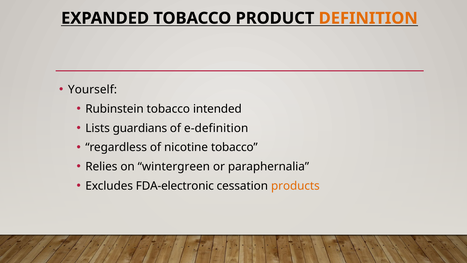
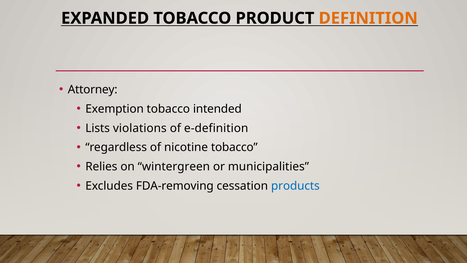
Yourself: Yourself -> Attorney
Rubinstein: Rubinstein -> Exemption
guardians: guardians -> violations
paraphernalia: paraphernalia -> municipalities
FDA-electronic: FDA-electronic -> FDA-removing
products colour: orange -> blue
